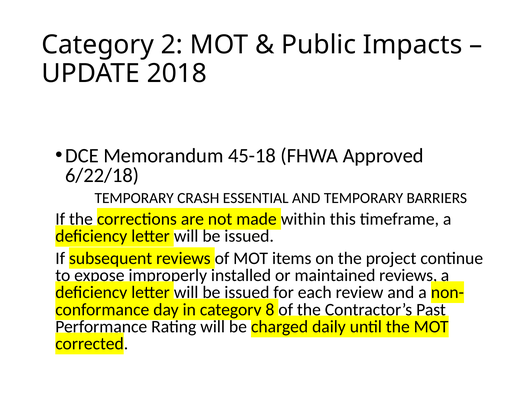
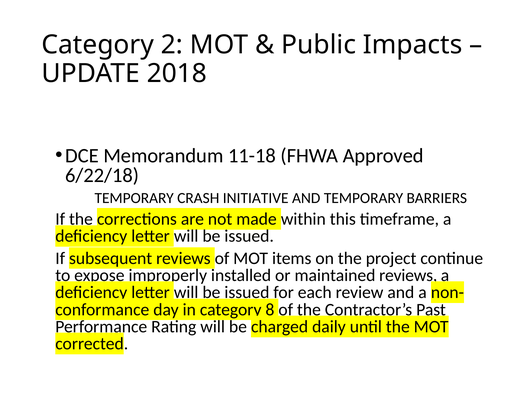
45-18: 45-18 -> 11-18
ESSENTIAL: ESSENTIAL -> INITIATIVE
